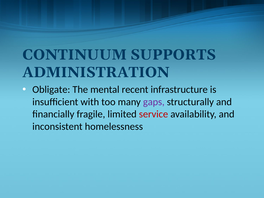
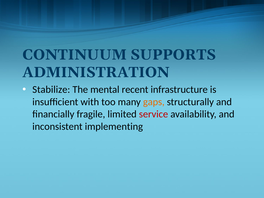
Obligate: Obligate -> Stabilize
gaps colour: purple -> orange
homelessness: homelessness -> implementing
